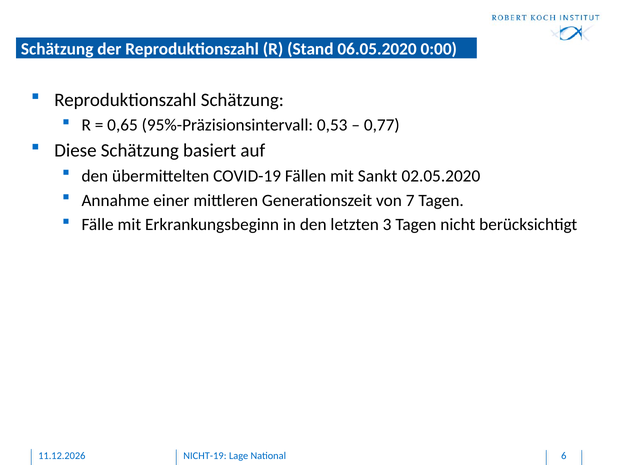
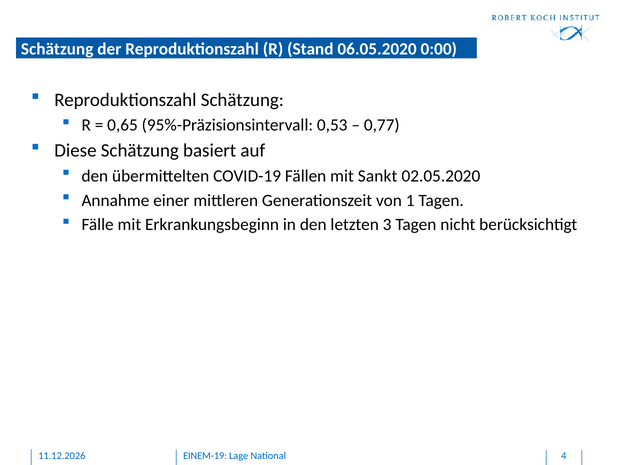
7: 7 -> 1
NICHT-19: NICHT-19 -> EINEM-19
6: 6 -> 4
